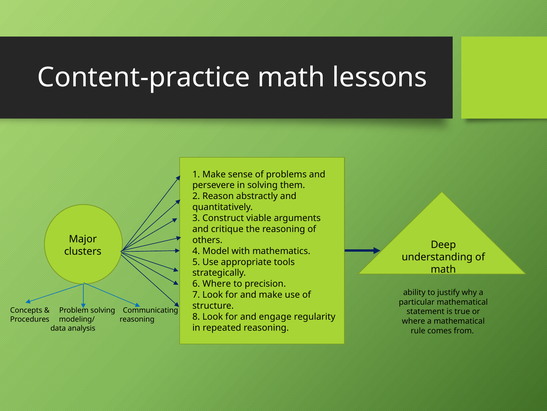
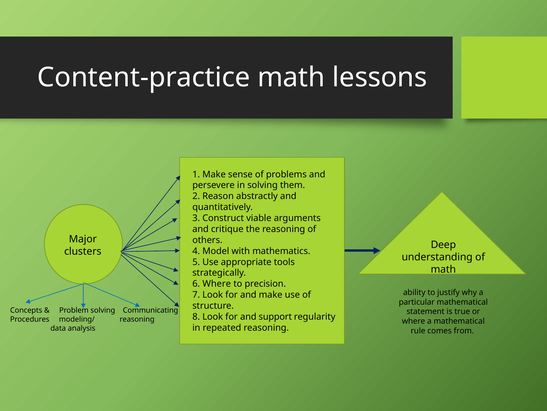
engage: engage -> support
